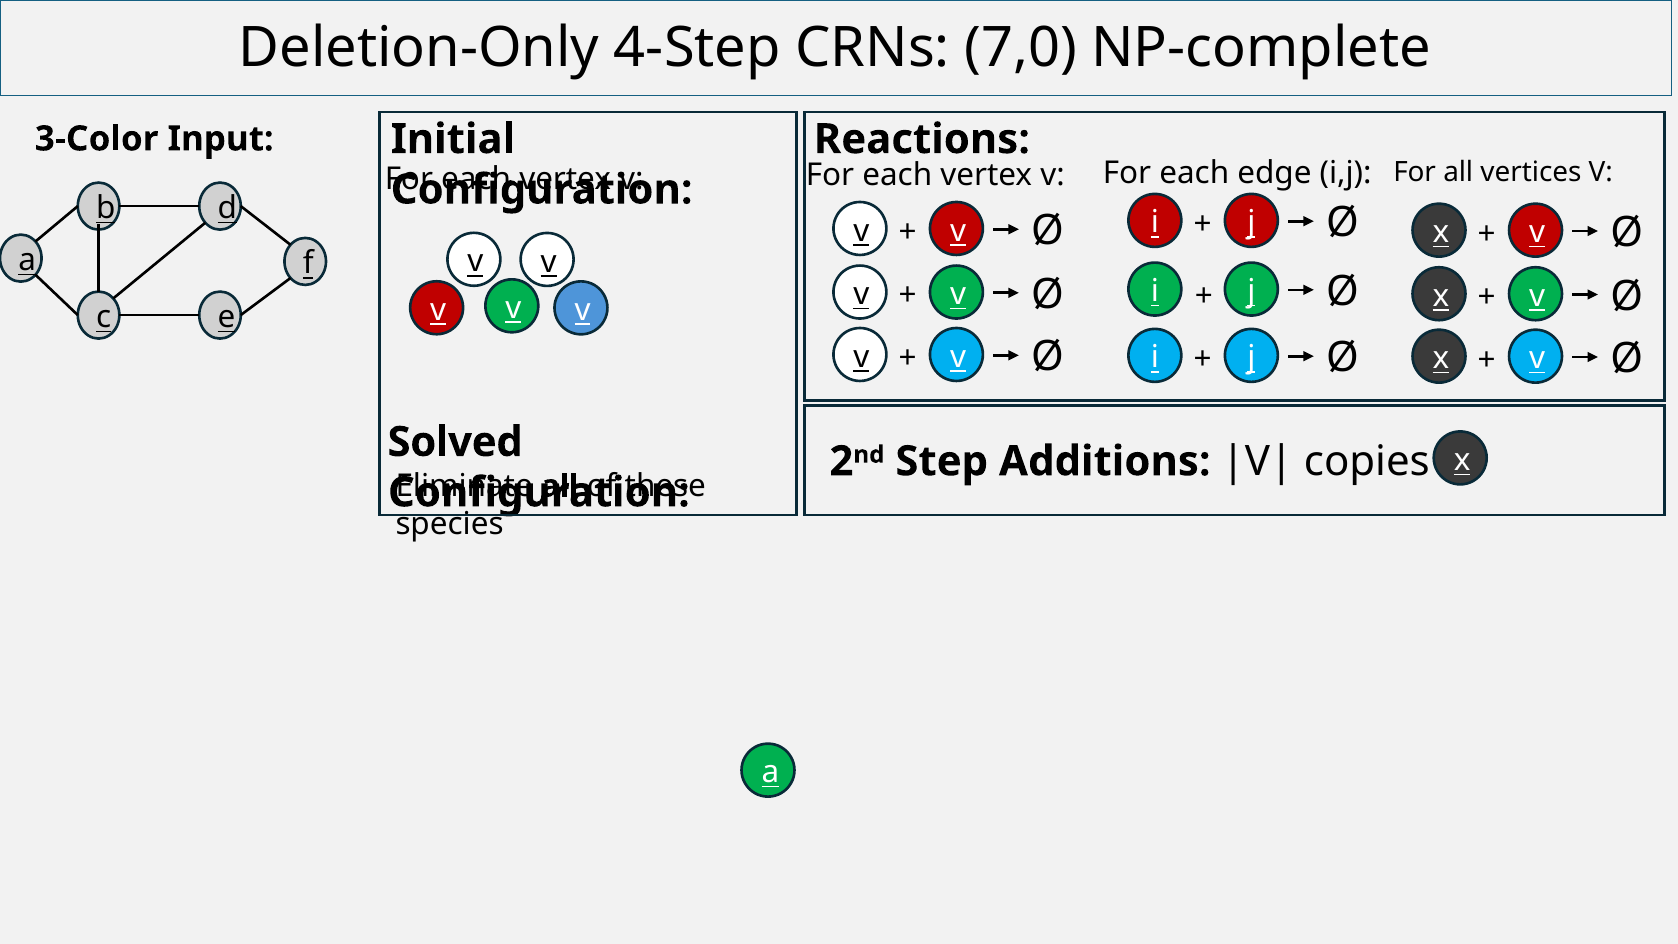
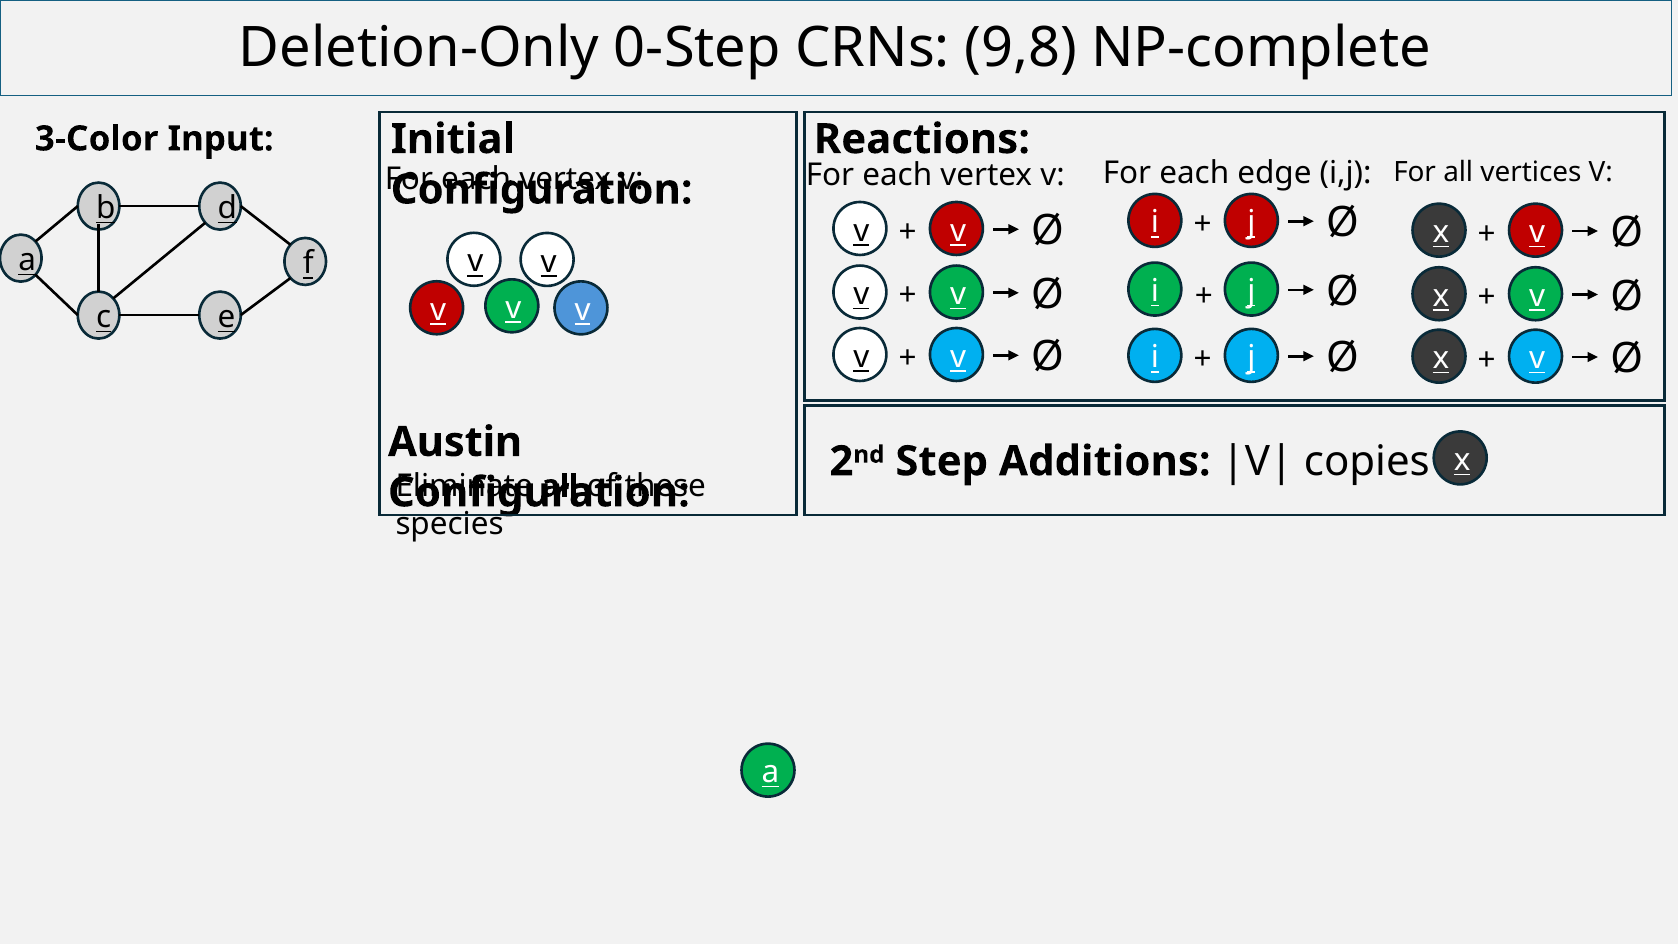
4-Step: 4-Step -> 0-Step
7,0: 7,0 -> 9,8
Solved: Solved -> Austin
